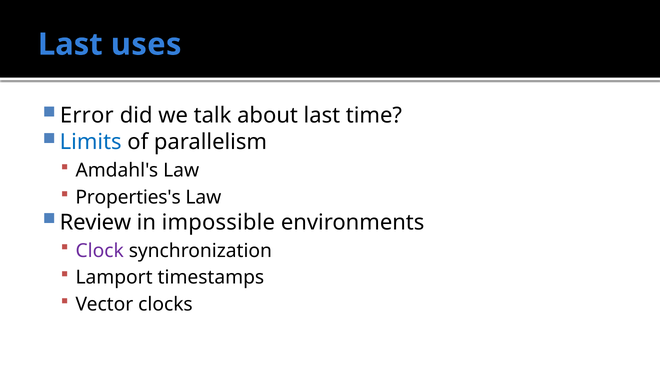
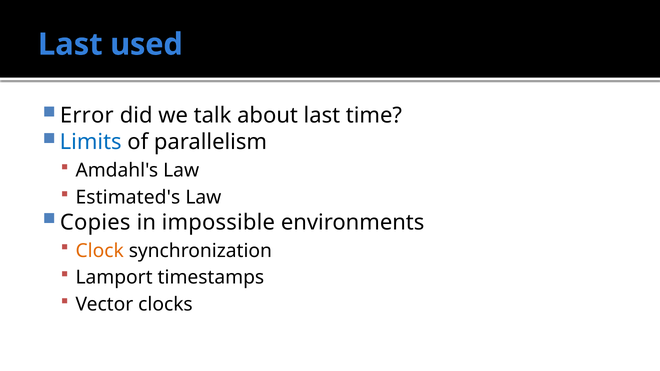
uses: uses -> used
Properties's: Properties's -> Estimated's
Review: Review -> Copies
Clock colour: purple -> orange
